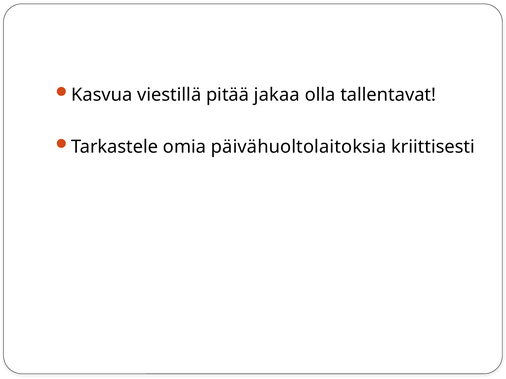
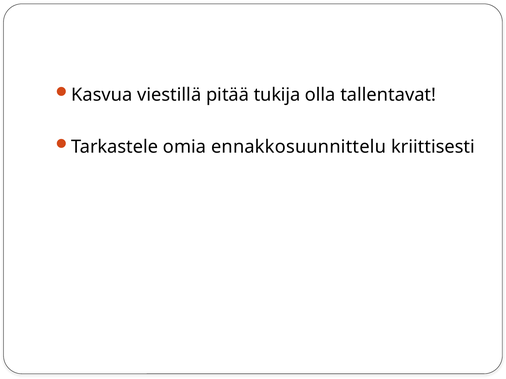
jakaa: jakaa -> tukija
päivähuoltolaitoksia: päivähuoltolaitoksia -> ennakkosuunnittelu
